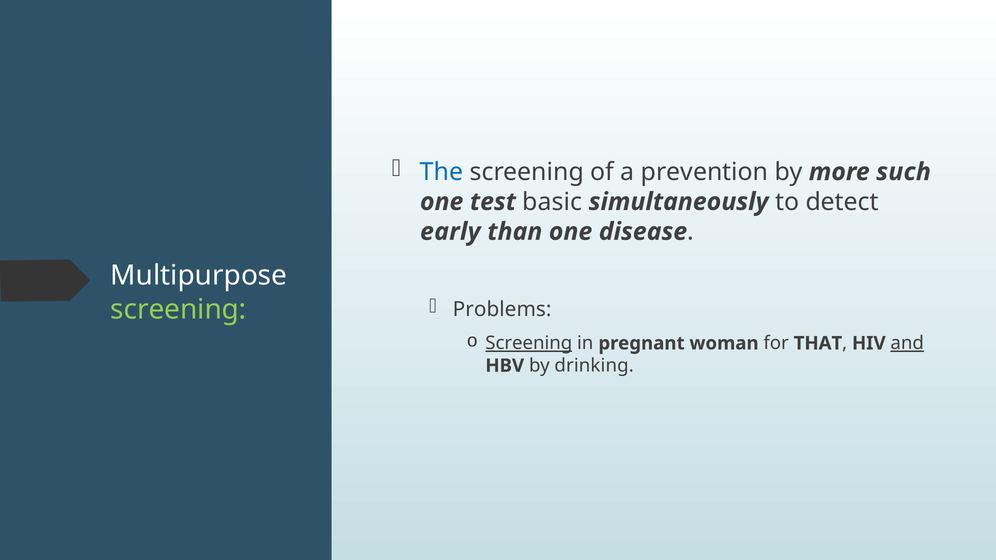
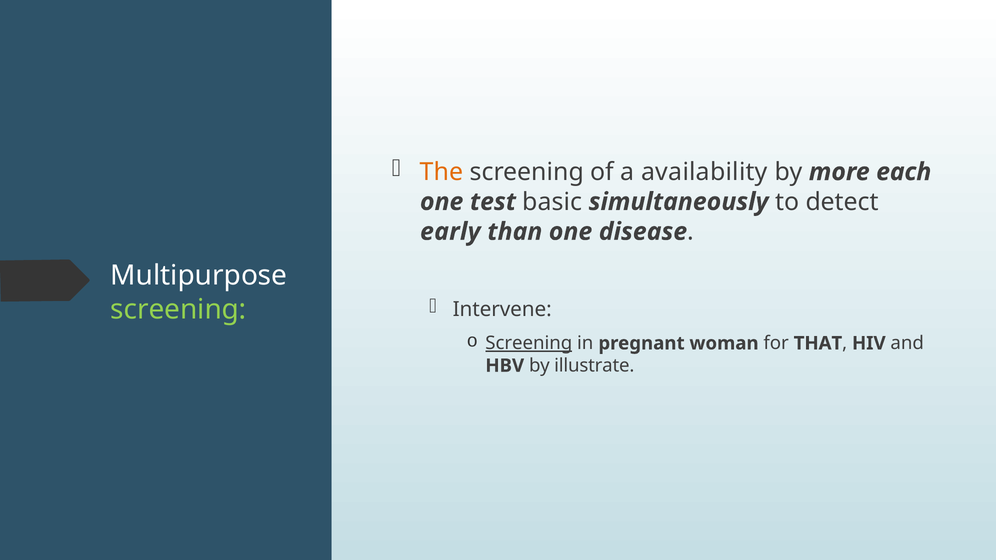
The colour: blue -> orange
prevention: prevention -> availability
such: such -> each
Problems: Problems -> Intervene
and underline: present -> none
drinking: drinking -> illustrate
